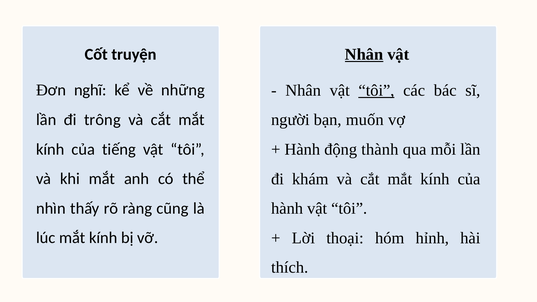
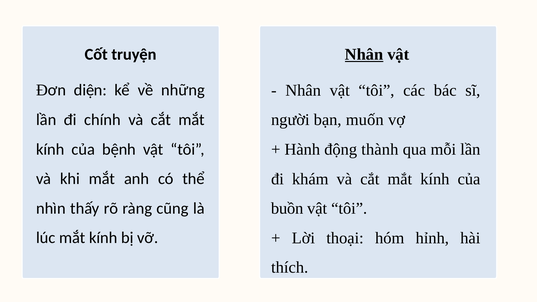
nghĩ: nghĩ -> diện
tôi at (376, 90) underline: present -> none
trông: trông -> chính
tiếng: tiếng -> bệnh
hành at (287, 208): hành -> buồn
